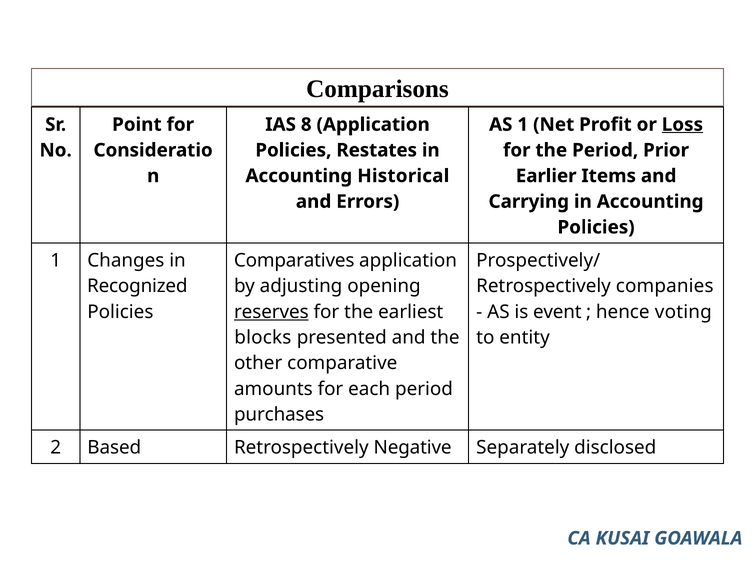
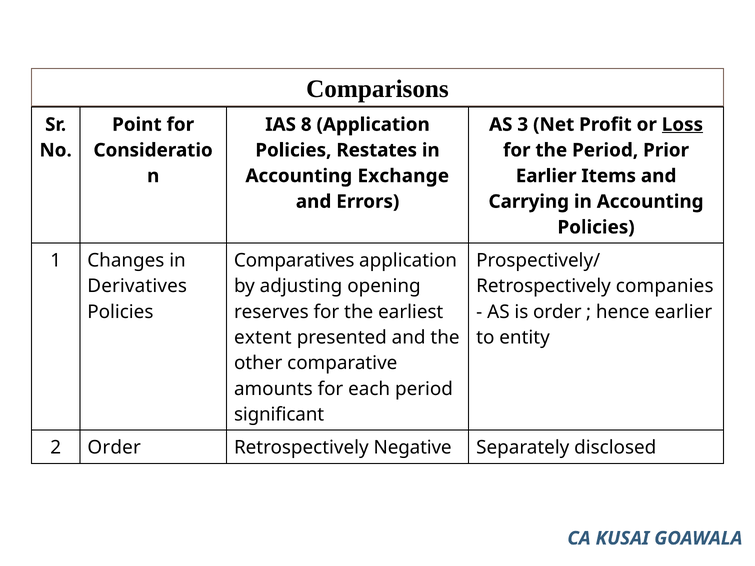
AS 1: 1 -> 3
Historical: Historical -> Exchange
Recognized: Recognized -> Derivatives
reserves underline: present -> none
is event: event -> order
hence voting: voting -> earlier
blocks: blocks -> extent
purchases: purchases -> significant
2 Based: Based -> Order
